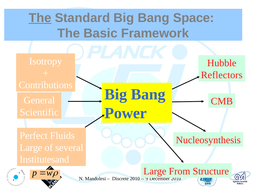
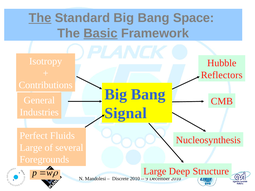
Basic underline: none -> present
Power: Power -> Signal
Scientific: Scientific -> Industries
Institutesand: Institutesand -> Foregrounds
From: From -> Deep
